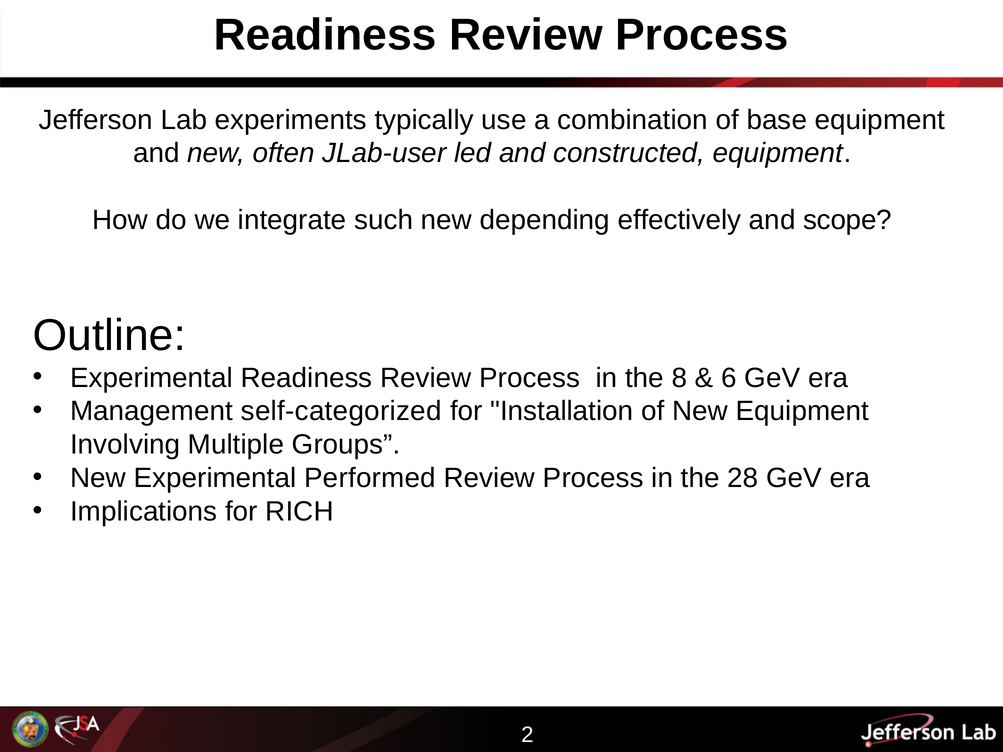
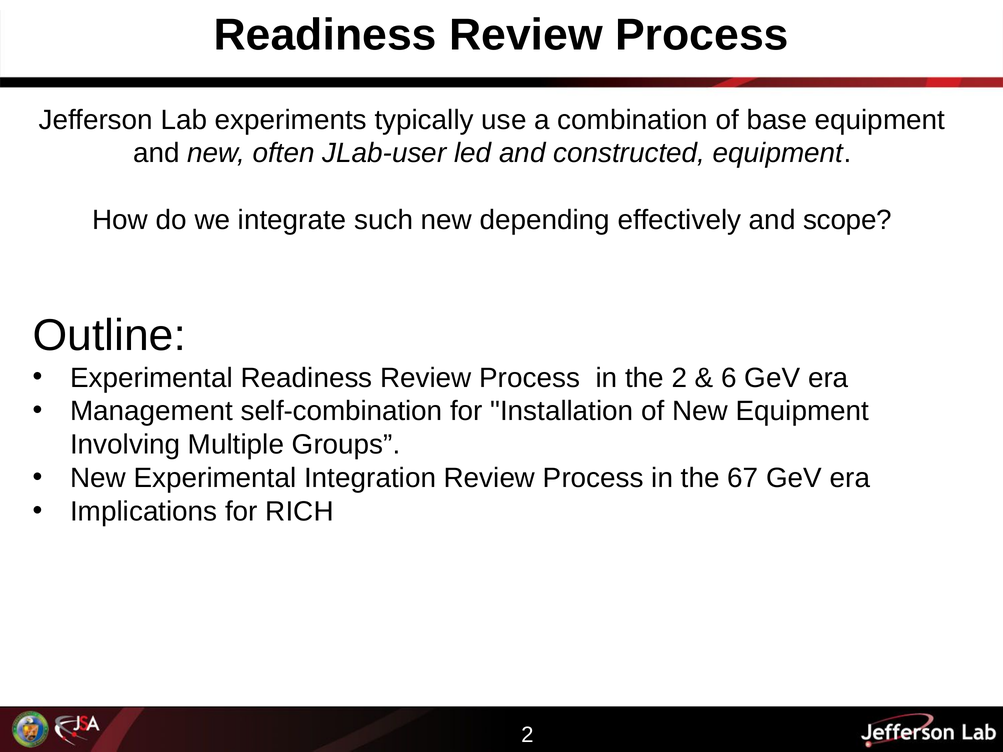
the 8: 8 -> 2
self-categorized: self-categorized -> self-combination
Performed: Performed -> Integration
28: 28 -> 67
